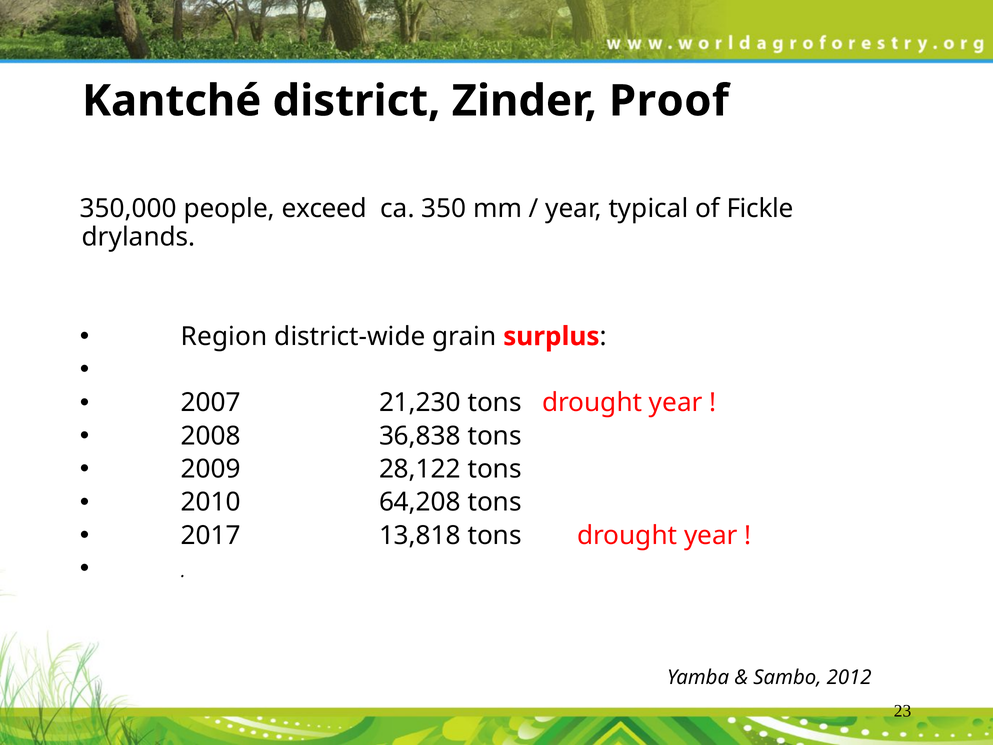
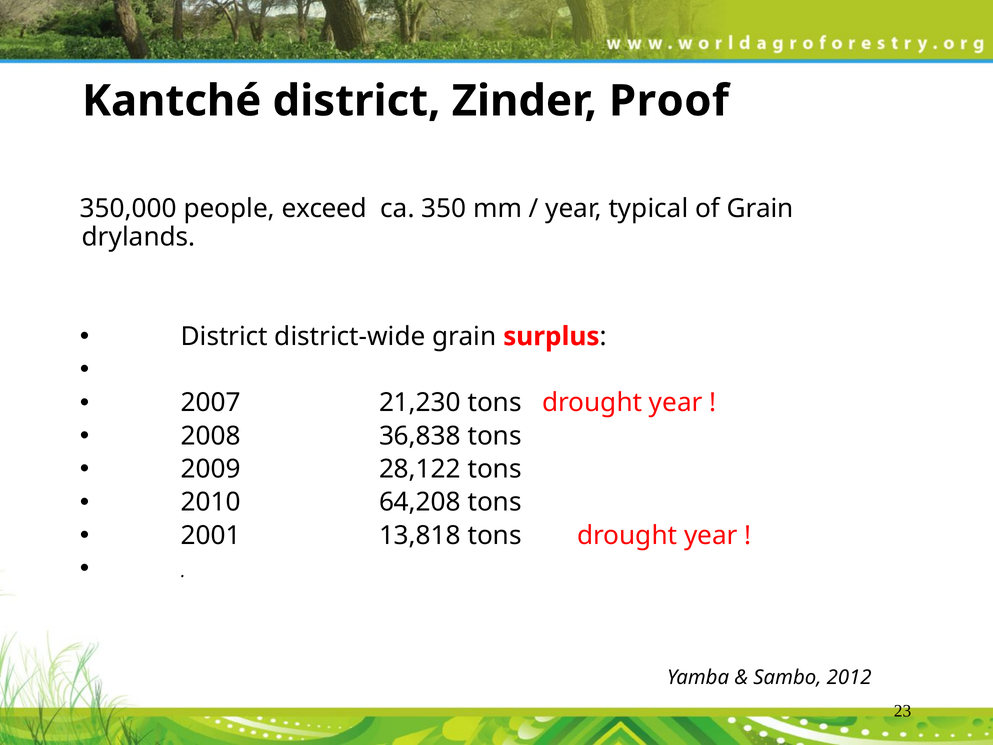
of Fickle: Fickle -> Grain
Region at (224, 336): Region -> District
2017: 2017 -> 2001
